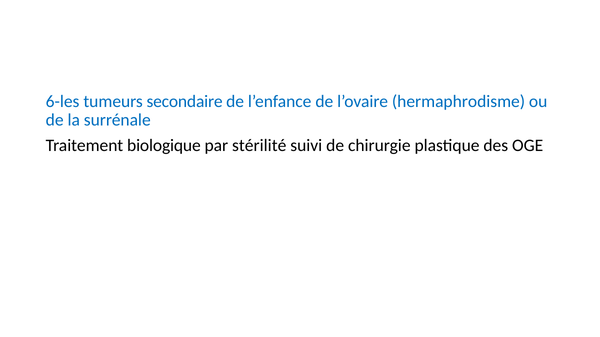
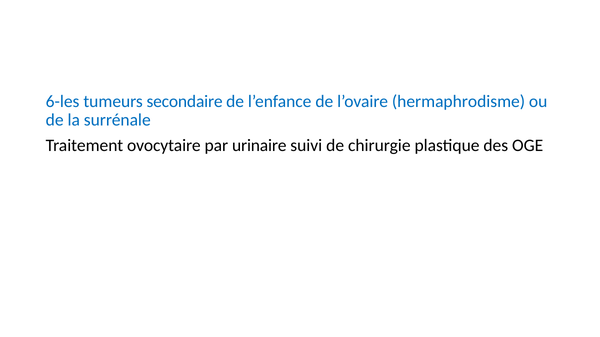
biologique: biologique -> ovocytaire
stérilité: stérilité -> urinaire
